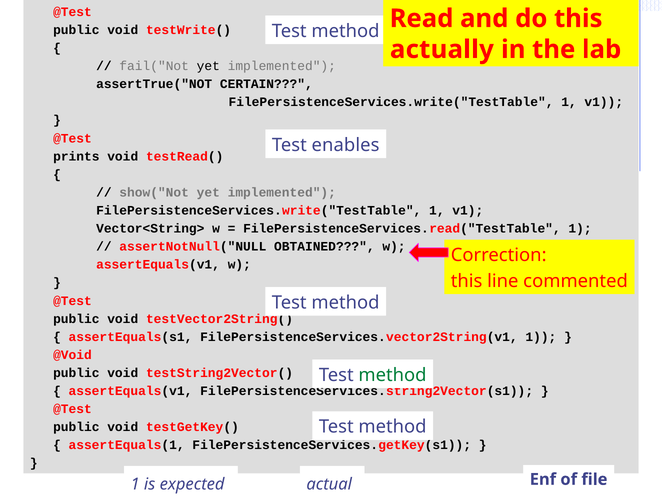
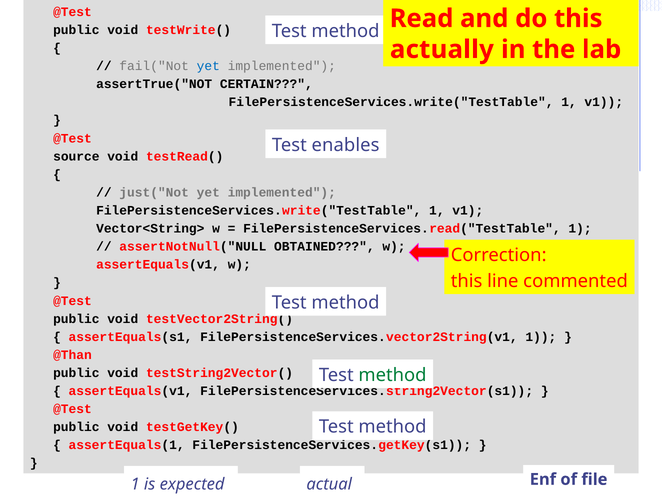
yet at (208, 66) colour: black -> blue
prints: prints -> source
show("Not: show("Not -> just("Not
@Void: @Void -> @Than
